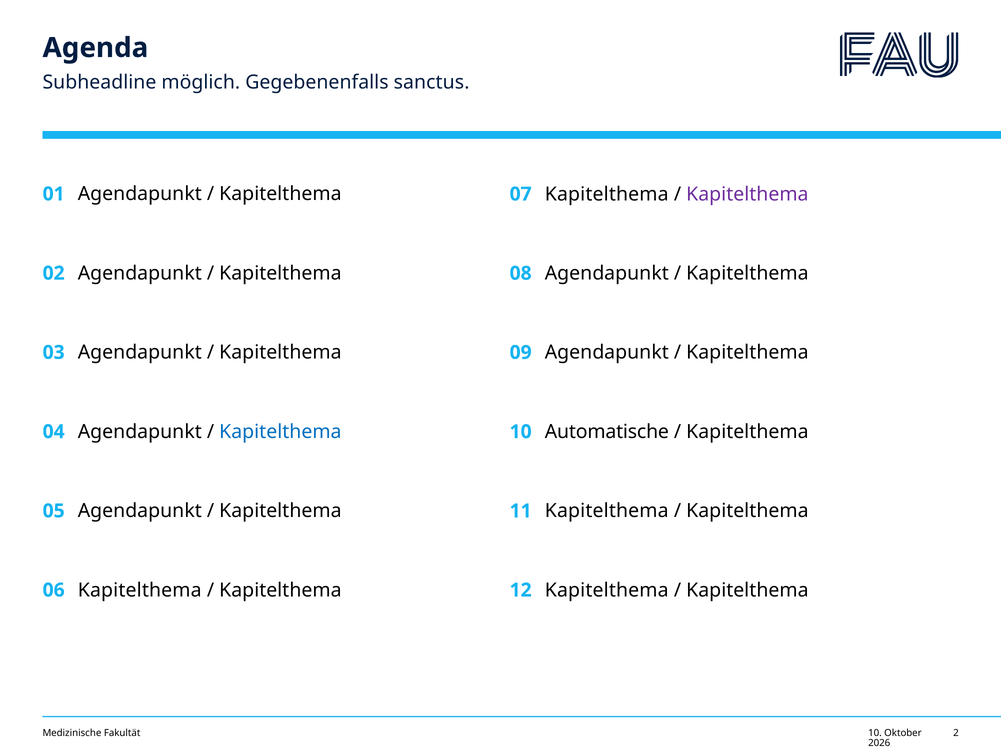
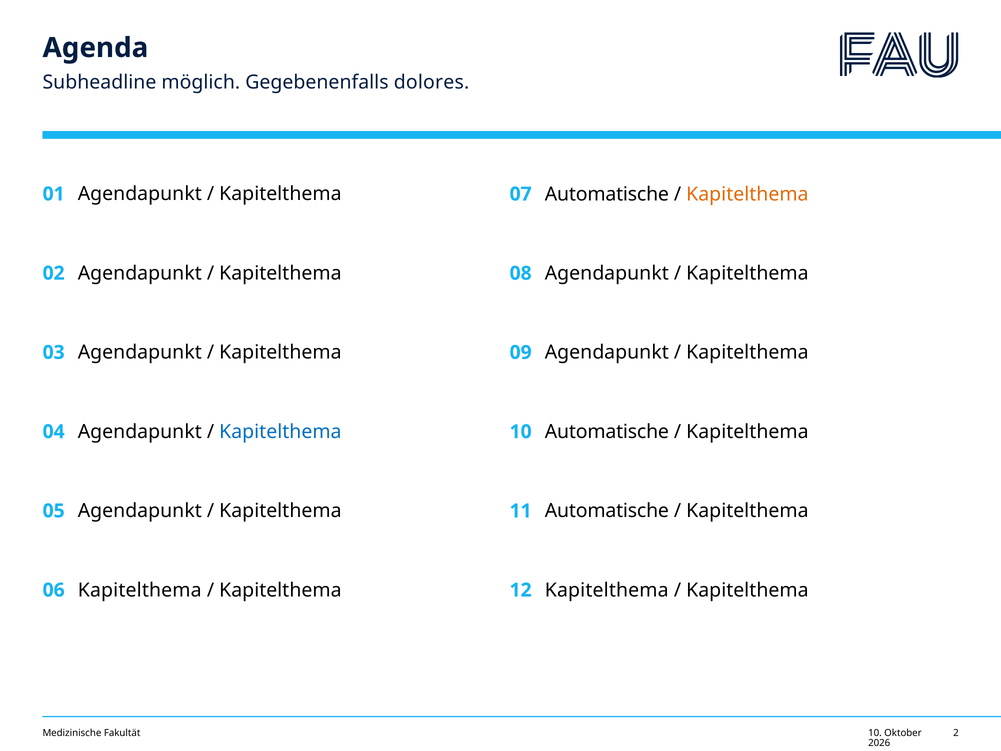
sanctus: sanctus -> dolores
Kapitelthema at (607, 194): Kapitelthema -> Automatische
Kapitelthema at (747, 194) colour: purple -> orange
Kapitelthema at (607, 511): Kapitelthema -> Automatische
